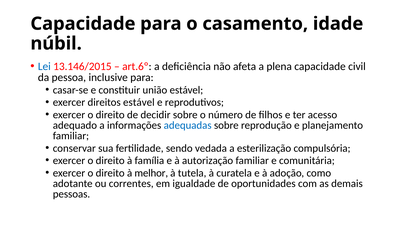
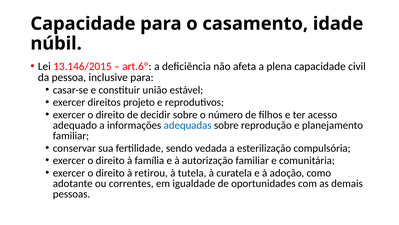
Lei colour: blue -> black
direitos estável: estável -> projeto
melhor: melhor -> retirou
